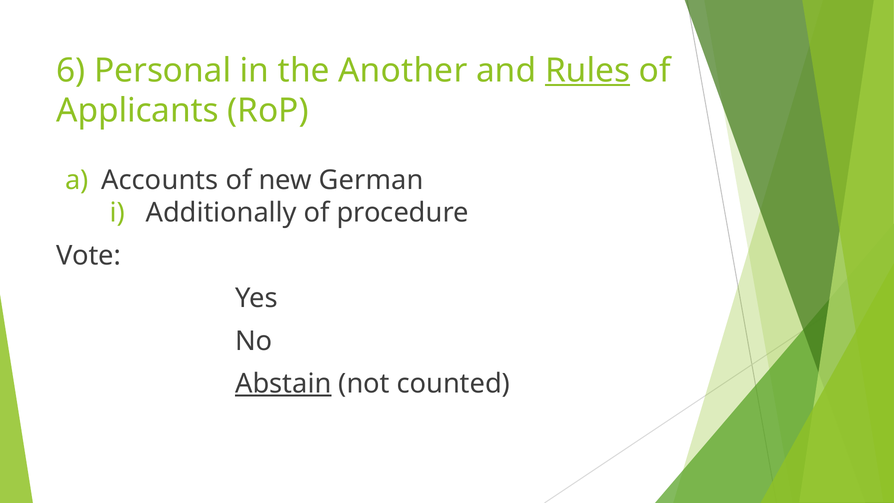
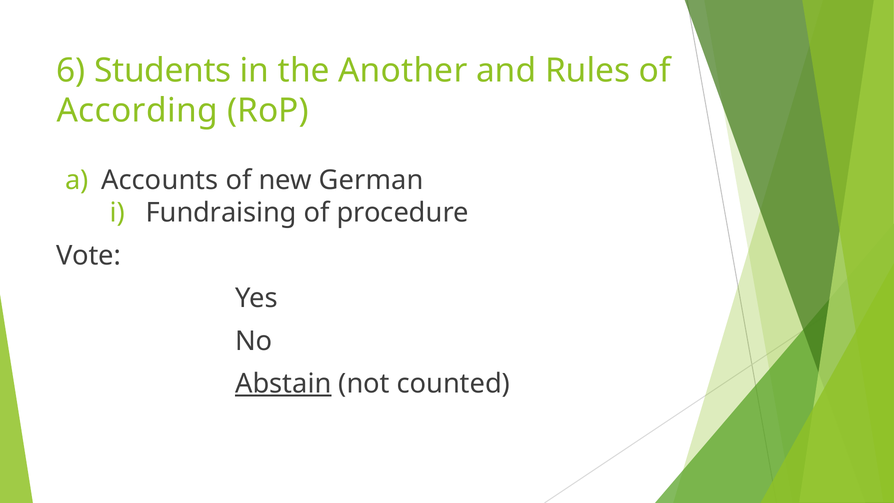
Personal: Personal -> Students
Rules underline: present -> none
Applicants: Applicants -> According
Additionally: Additionally -> Fundraising
